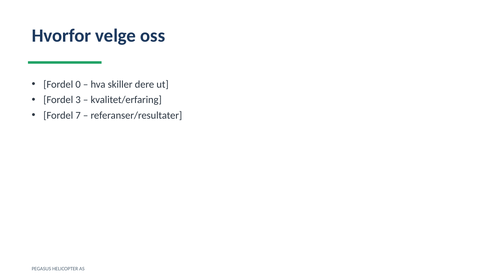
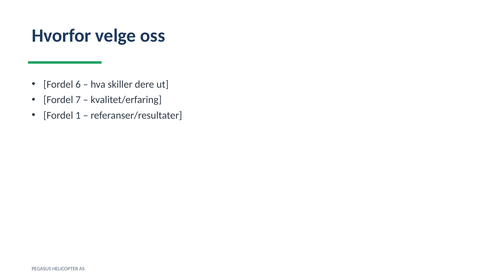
0: 0 -> 6
3: 3 -> 7
7: 7 -> 1
